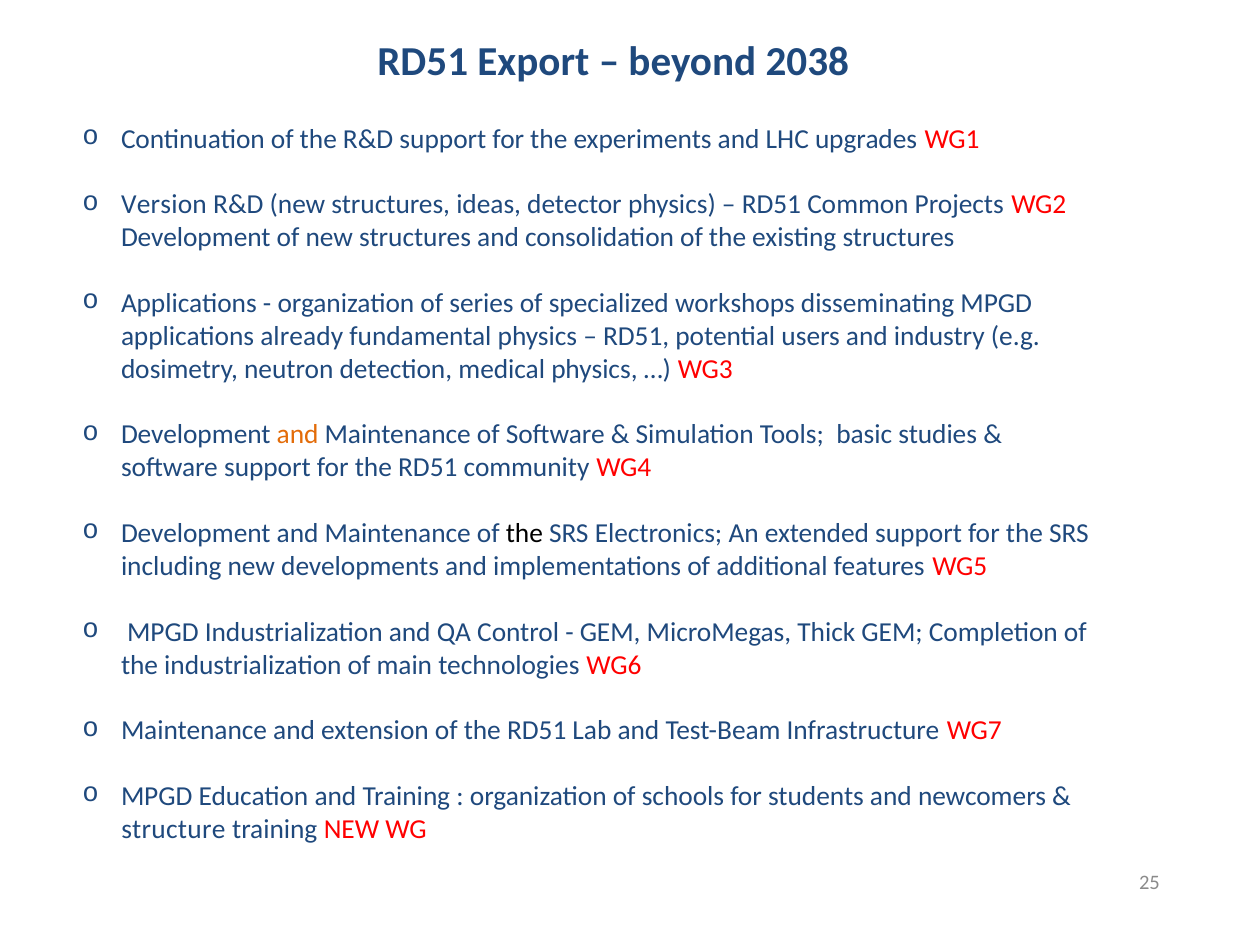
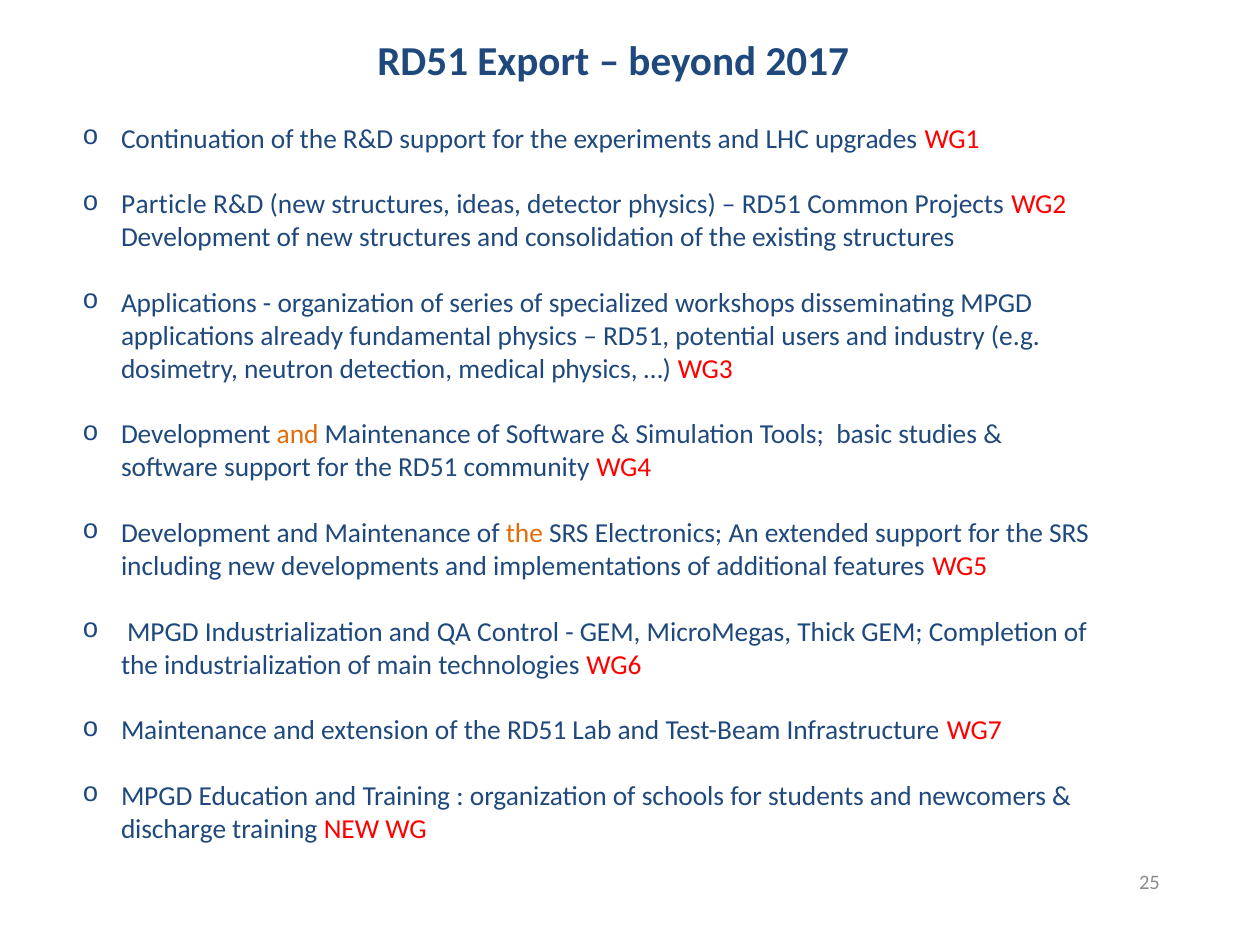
2038: 2038 -> 2017
Version: Version -> Particle
the at (524, 534) colour: black -> orange
structure: structure -> discharge
